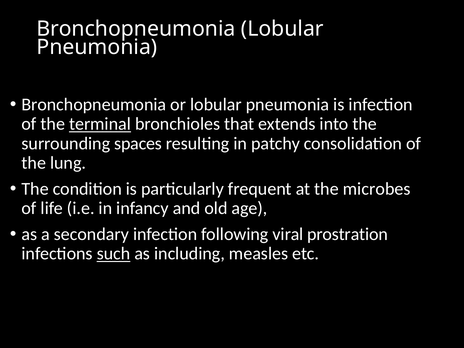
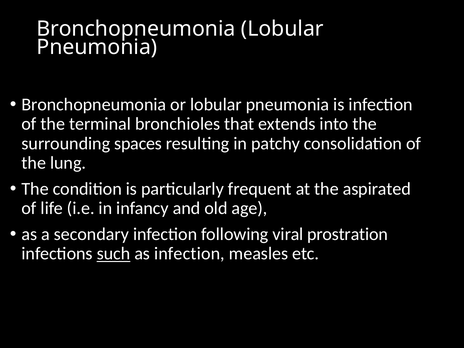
terminal underline: present -> none
microbes: microbes -> aspirated
as including: including -> infection
